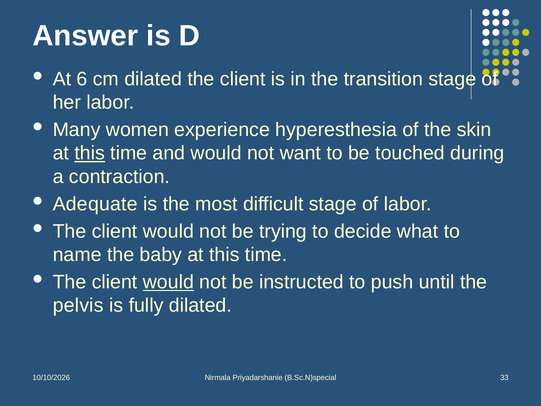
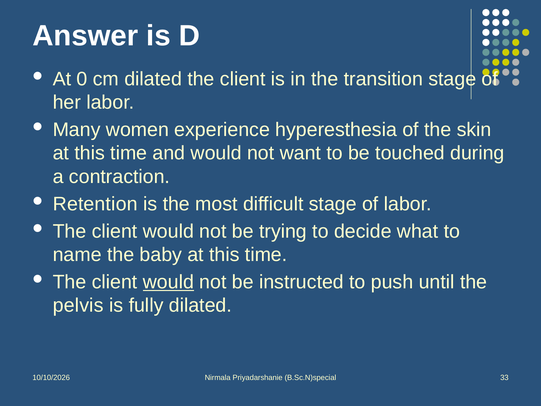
6: 6 -> 0
this at (90, 153) underline: present -> none
Adequate: Adequate -> Retention
